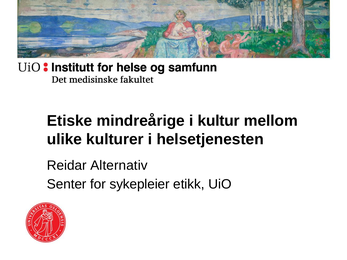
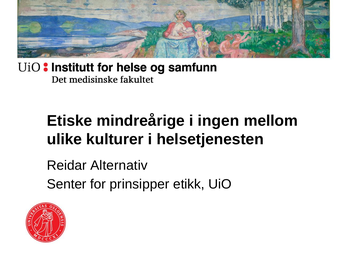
kultur: kultur -> ingen
sykepleier: sykepleier -> prinsipper
